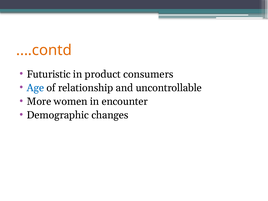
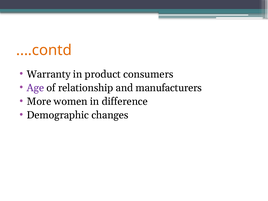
Futuristic: Futuristic -> Warranty
Age colour: blue -> purple
uncontrollable: uncontrollable -> manufacturers
encounter: encounter -> difference
